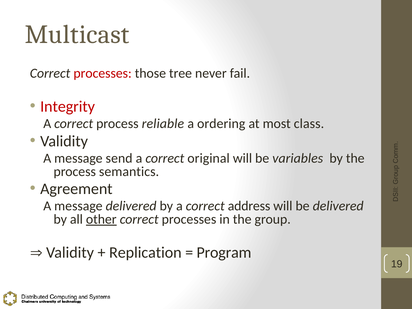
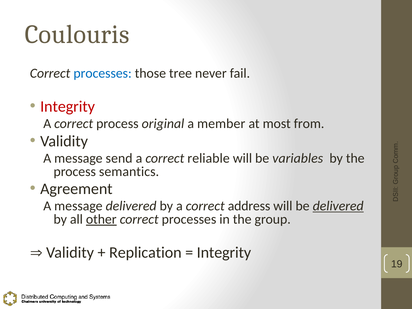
Multicast: Multicast -> Coulouris
processes at (103, 73) colour: red -> blue
reliable: reliable -> original
ordering: ordering -> member
class: class -> from
original: original -> reliable
delivered at (338, 206) underline: none -> present
Program at (224, 253): Program -> Integrity
